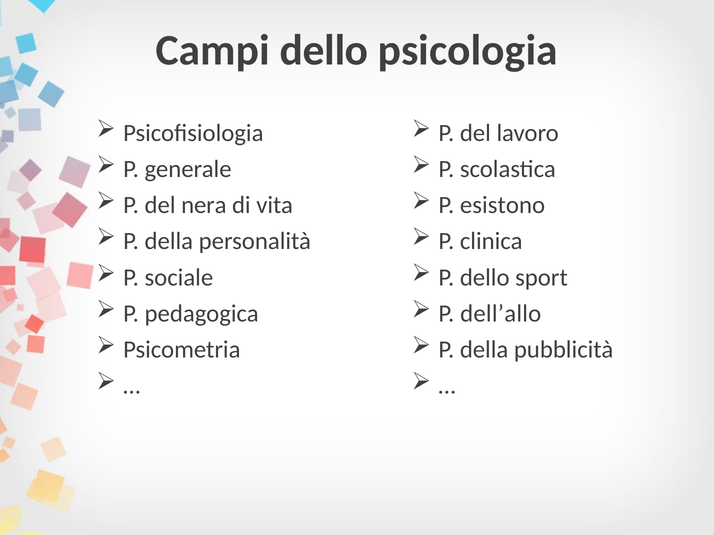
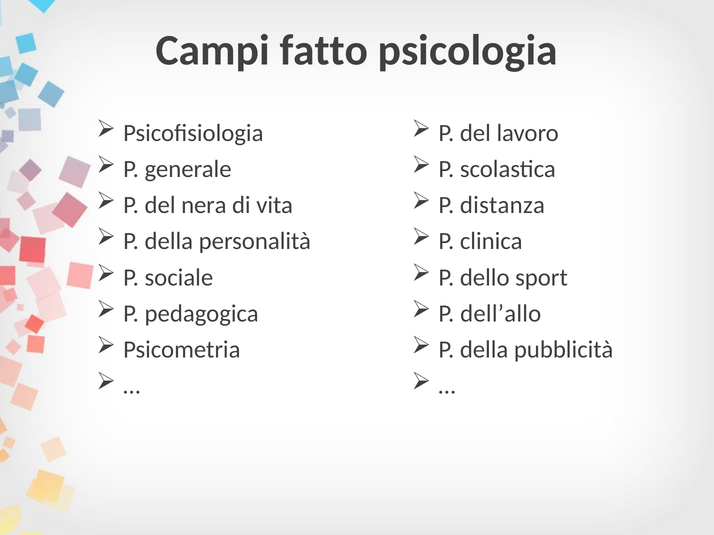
Campi dello: dello -> fatto
esistono: esistono -> distanza
